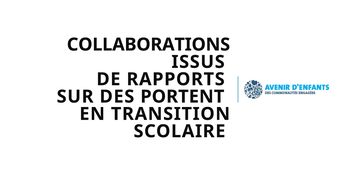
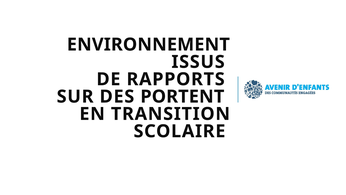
COLLABORATIONS: COLLABORATIONS -> ENVIRONNEMENT
